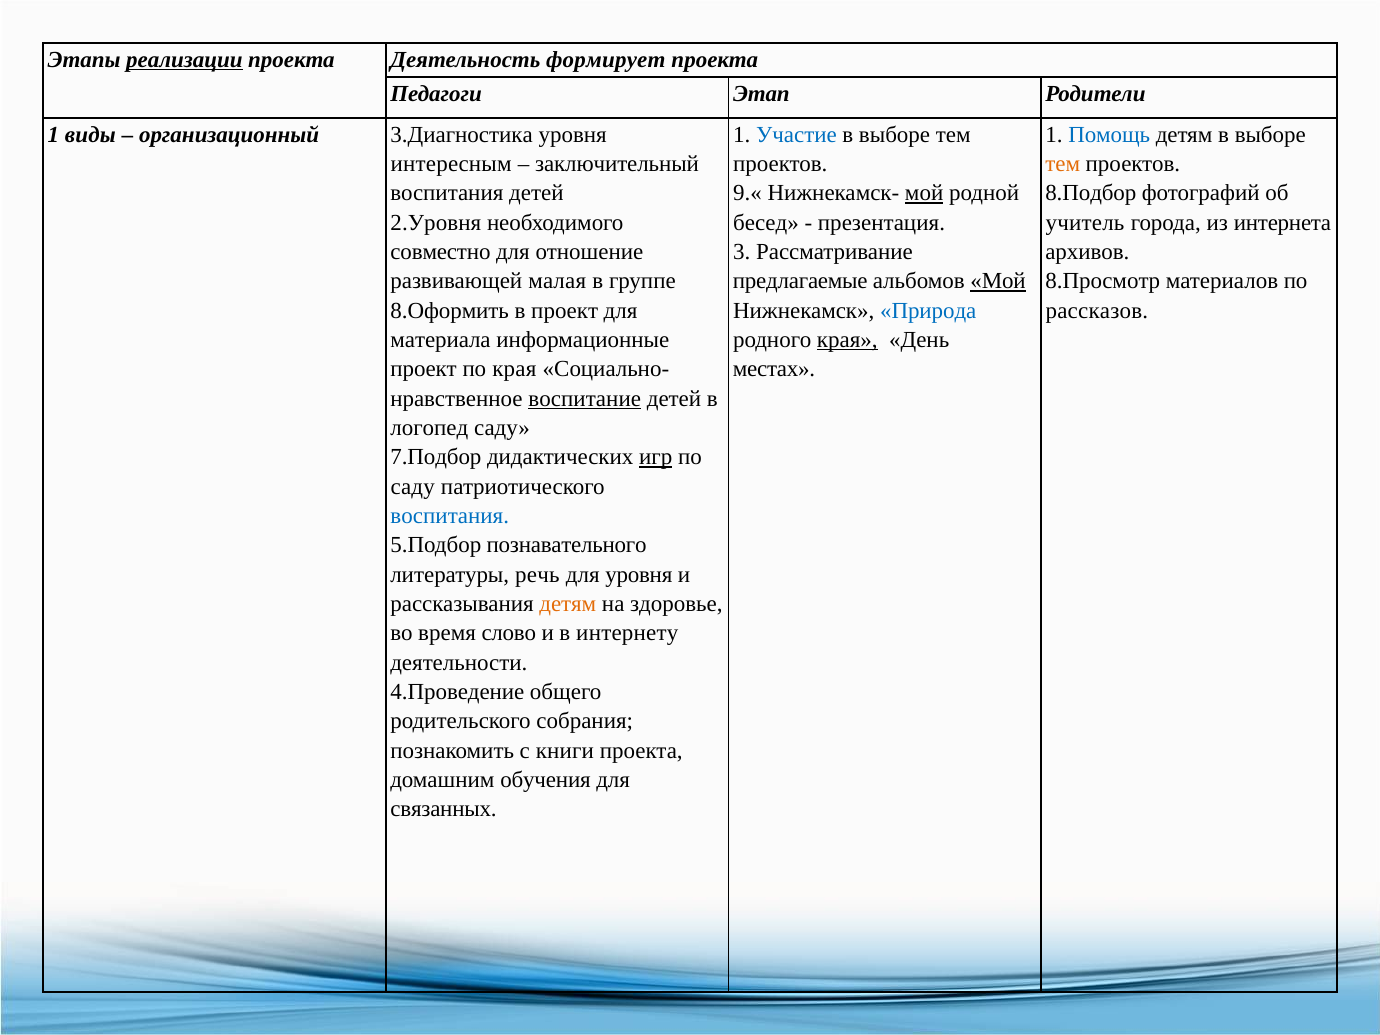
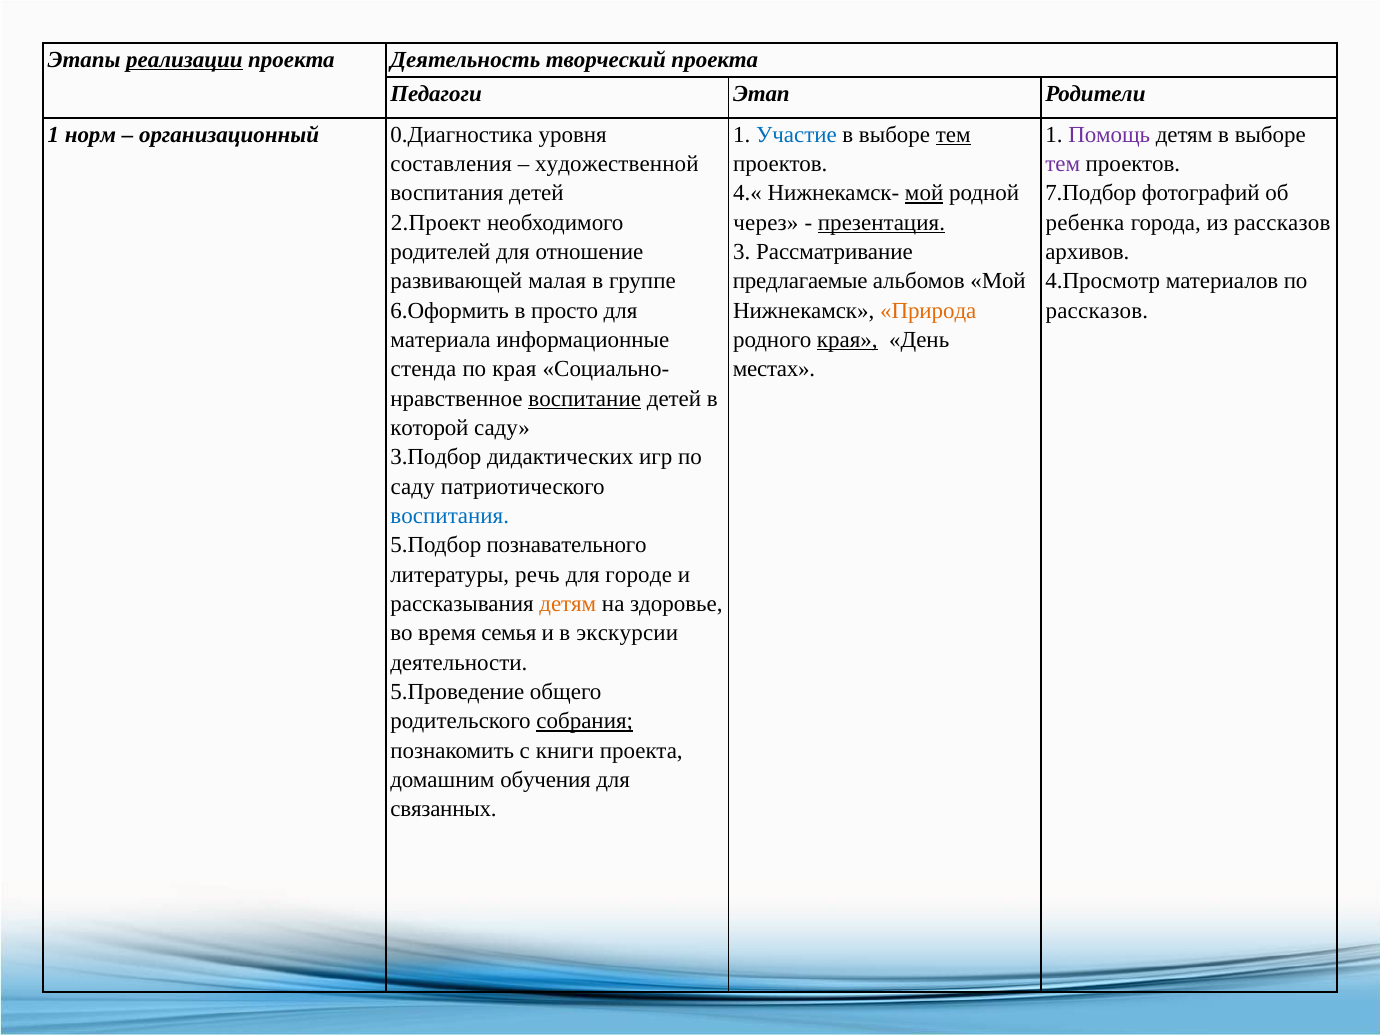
формирует: формирует -> творческий
виды: виды -> норм
3.Диагностика: 3.Диагностика -> 0.Диагностика
тем at (953, 134) underline: none -> present
Помощь colour: blue -> purple
интересным: интересным -> составления
заключительный: заключительный -> художественной
тем at (1063, 164) colour: orange -> purple
9.«: 9.« -> 4.«
8.Подбор: 8.Подбор -> 7.Подбор
2.Уровня: 2.Уровня -> 2.Проект
бесед: бесед -> через
презентация underline: none -> present
учитель: учитель -> ребенка
из интернета: интернета -> рассказов
совместно: совместно -> родителей
Мой at (998, 281) underline: present -> none
8.Просмотр: 8.Просмотр -> 4.Просмотр
8.Оформить: 8.Оформить -> 6.Оформить
в проект: проект -> просто
Природа colour: blue -> orange
проект at (424, 369): проект -> стенда
логопед: логопед -> которой
7.Подбор: 7.Подбор -> 3.Подбор
игр underline: present -> none
для уровня: уровня -> городе
слово: слово -> семья
интернету: интернету -> экскурсии
4.Проведение: 4.Проведение -> 5.Проведение
собрания underline: none -> present
